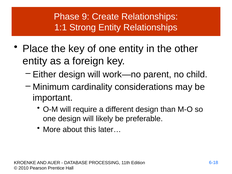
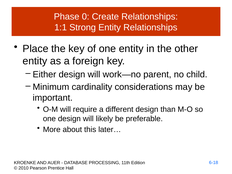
9: 9 -> 0
